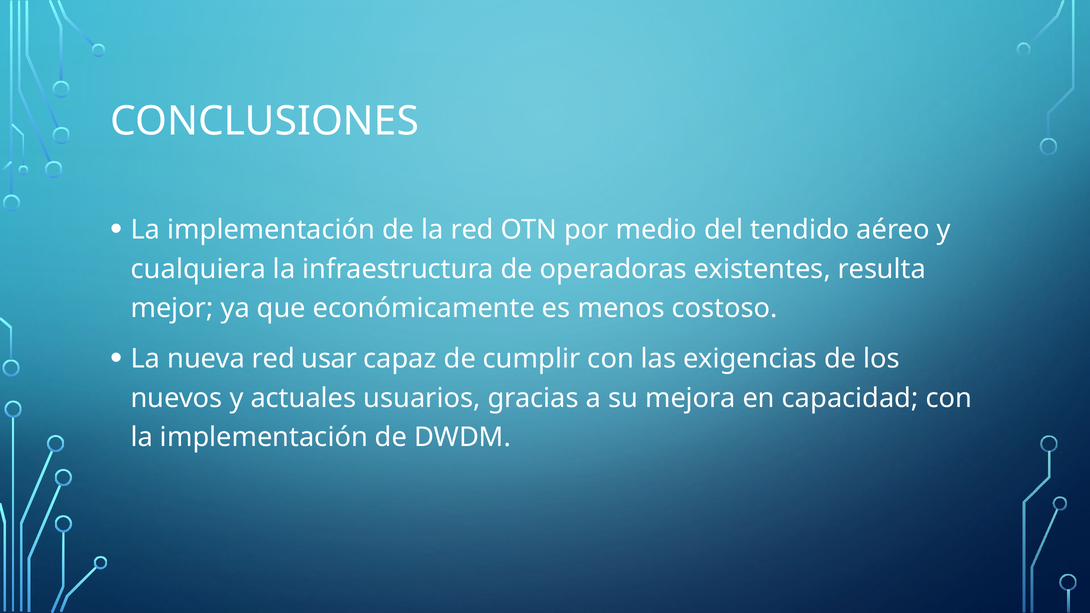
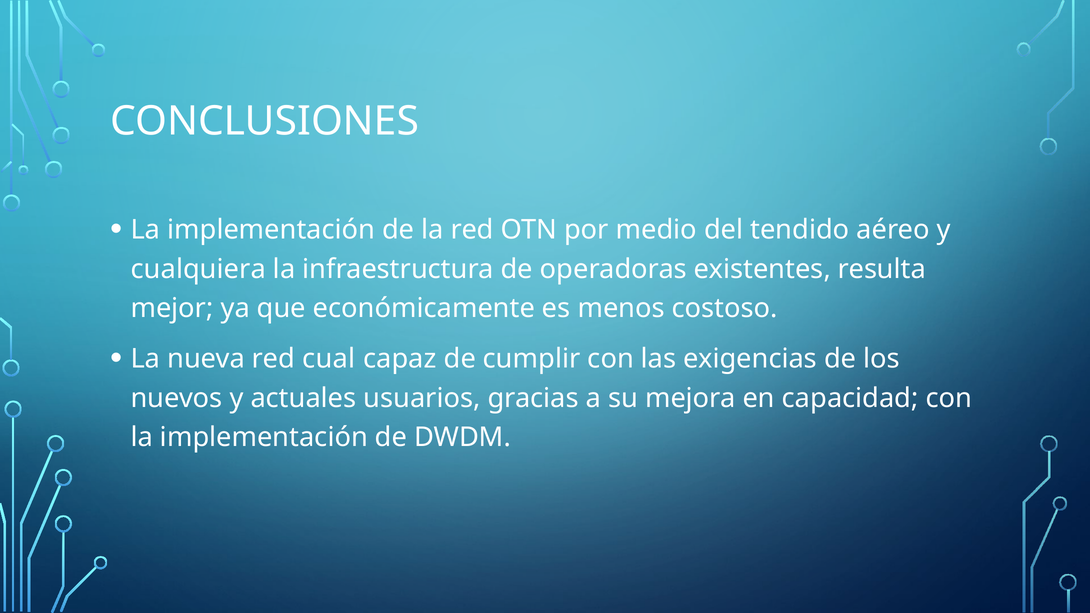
usar: usar -> cual
